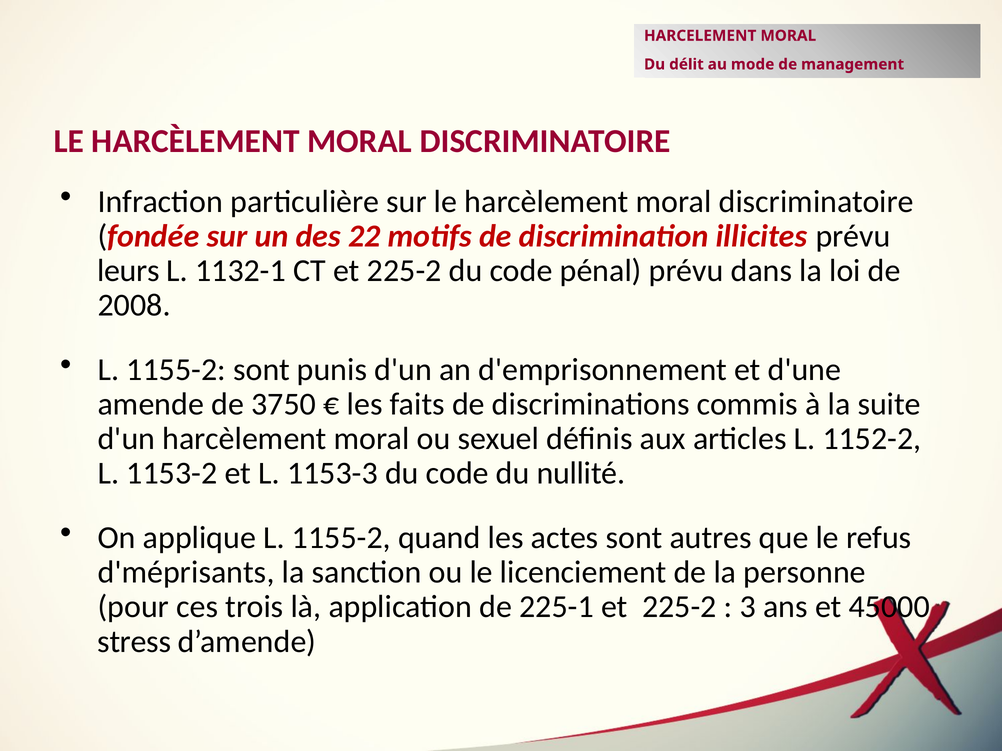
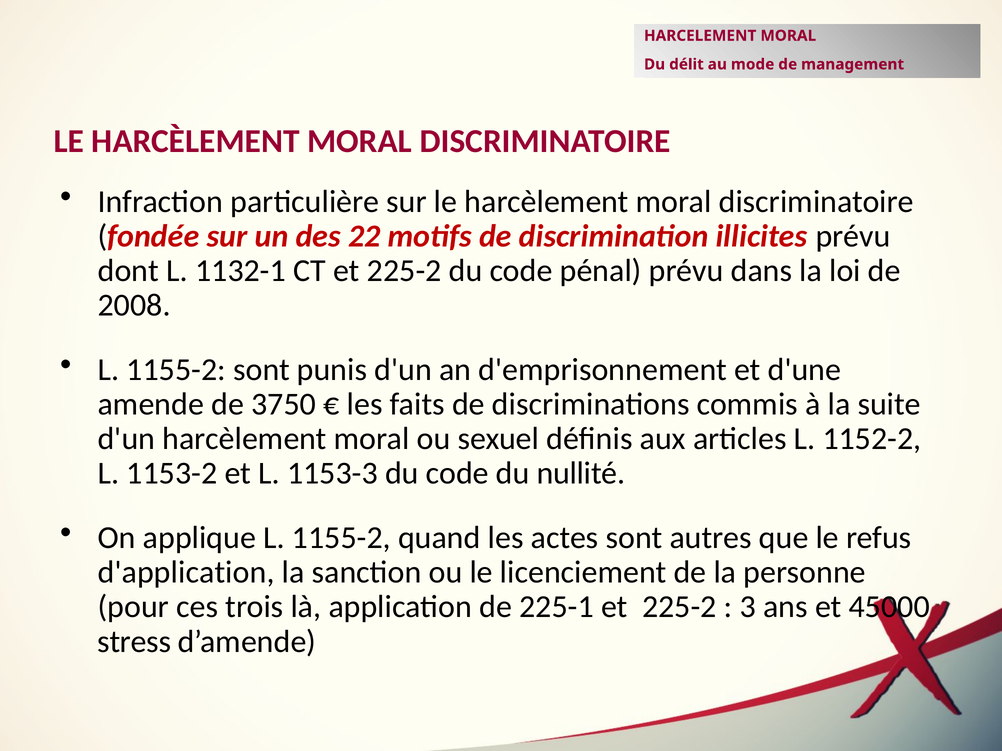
leurs: leurs -> dont
d'méprisants: d'méprisants -> d'application
